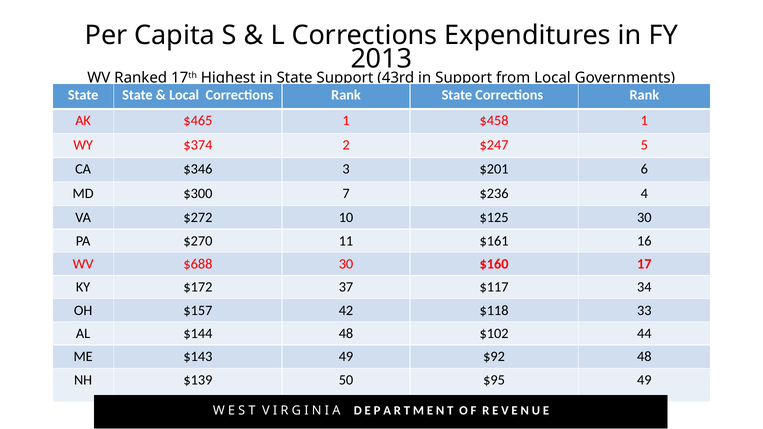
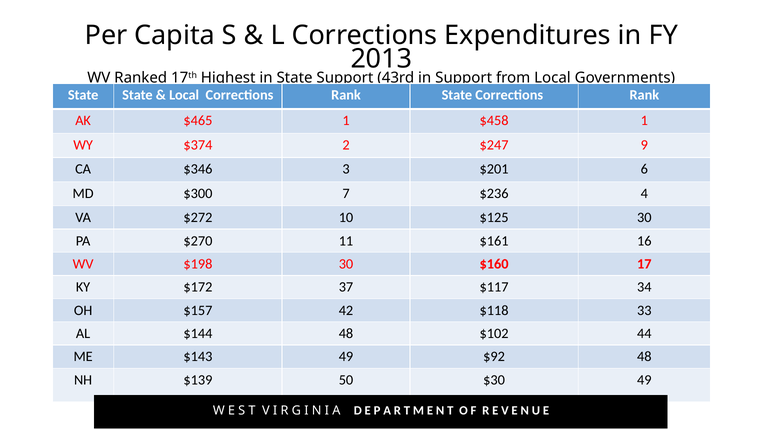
5: 5 -> 9
$688: $688 -> $198
$95: $95 -> $30
